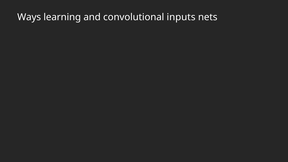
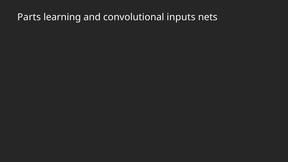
Ways: Ways -> Parts
